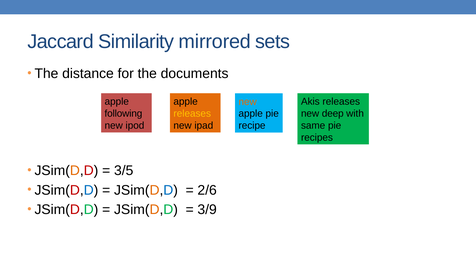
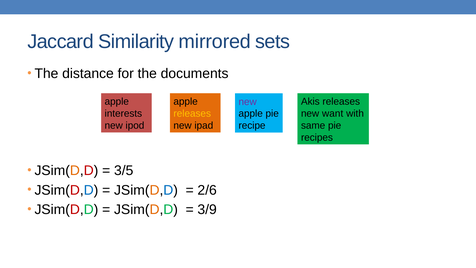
new at (248, 102) colour: orange -> purple
deep: deep -> want
following: following -> interests
